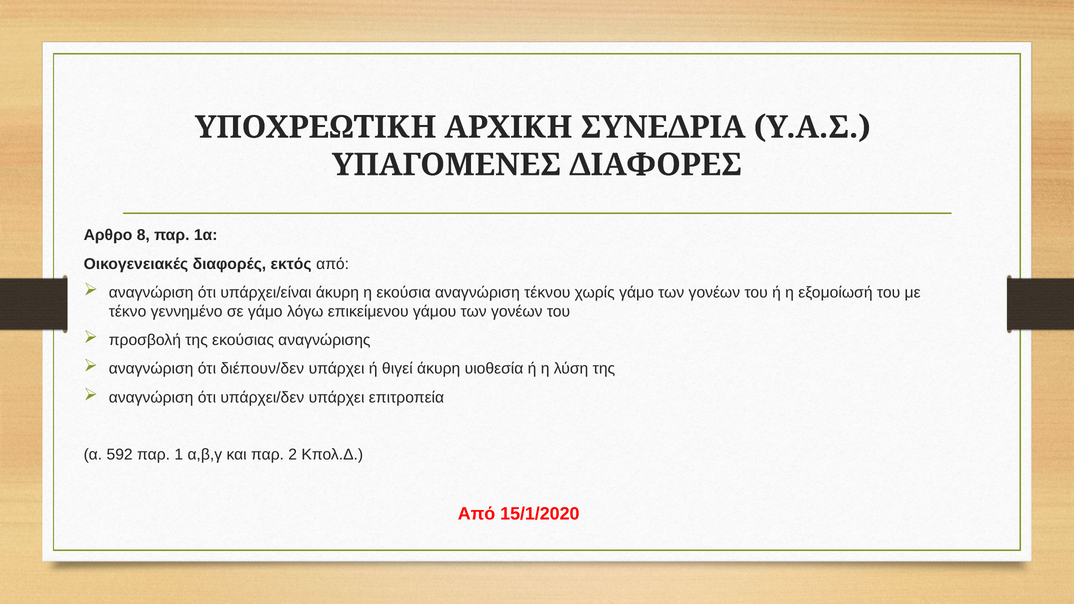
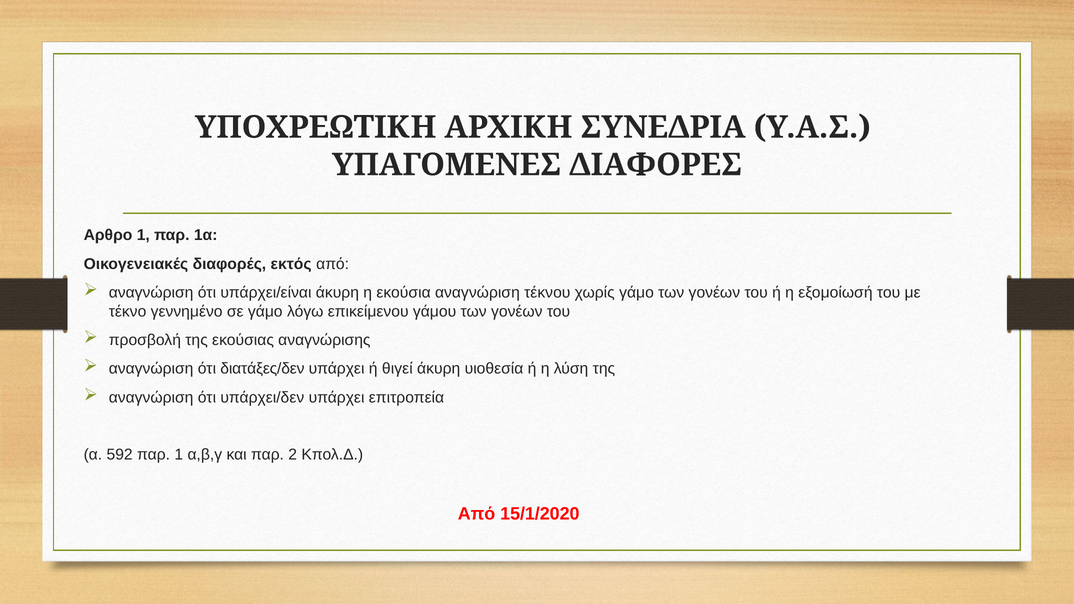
Αρθρο 8: 8 -> 1
διέπουν/δεν: διέπουν/δεν -> διατάξες/δεν
